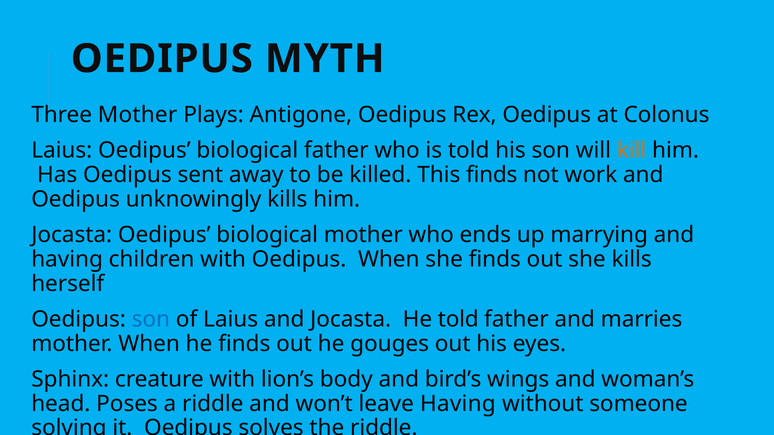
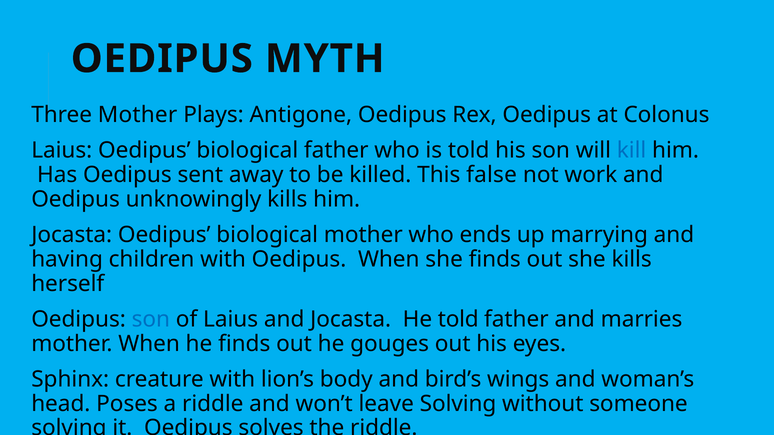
kill colour: orange -> blue
This finds: finds -> false
leave Having: Having -> Solving
